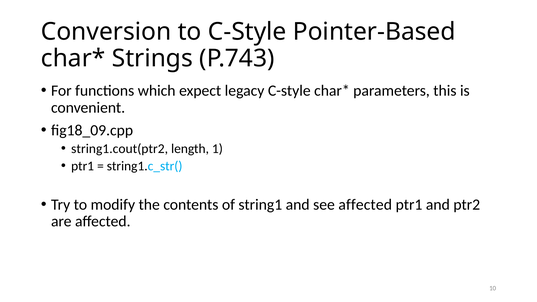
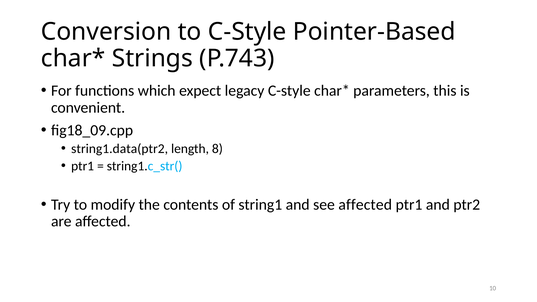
string1.cout(ptr2: string1.cout(ptr2 -> string1.data(ptr2
1: 1 -> 8
